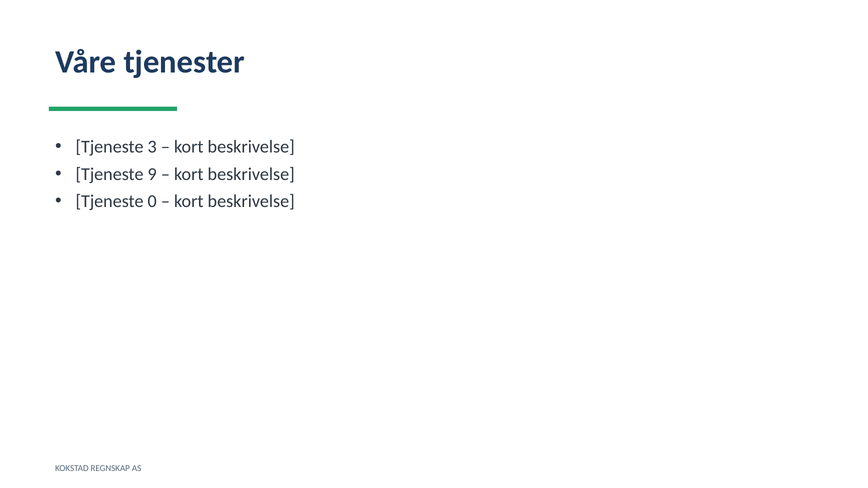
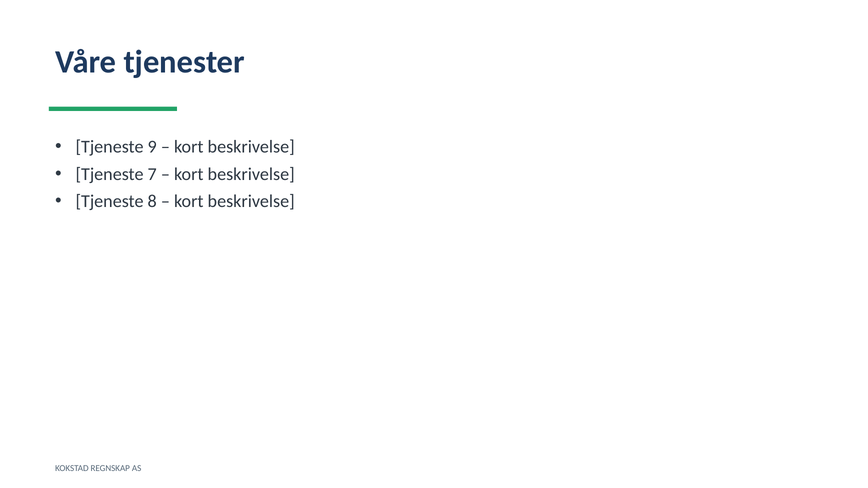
3: 3 -> 9
9: 9 -> 7
0: 0 -> 8
